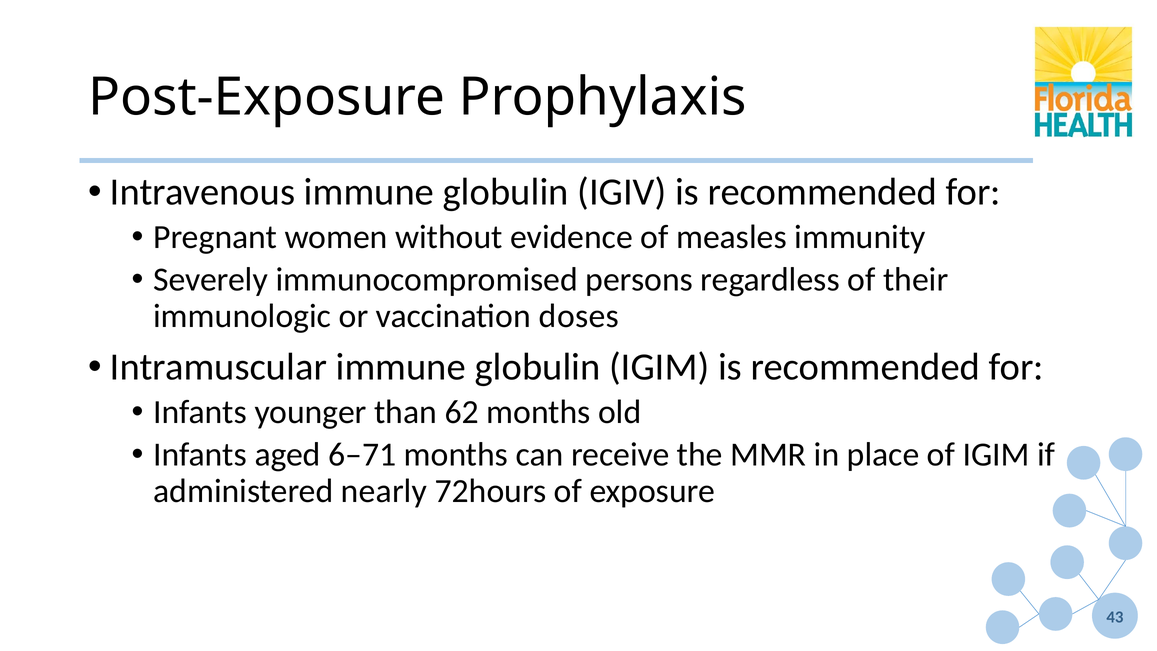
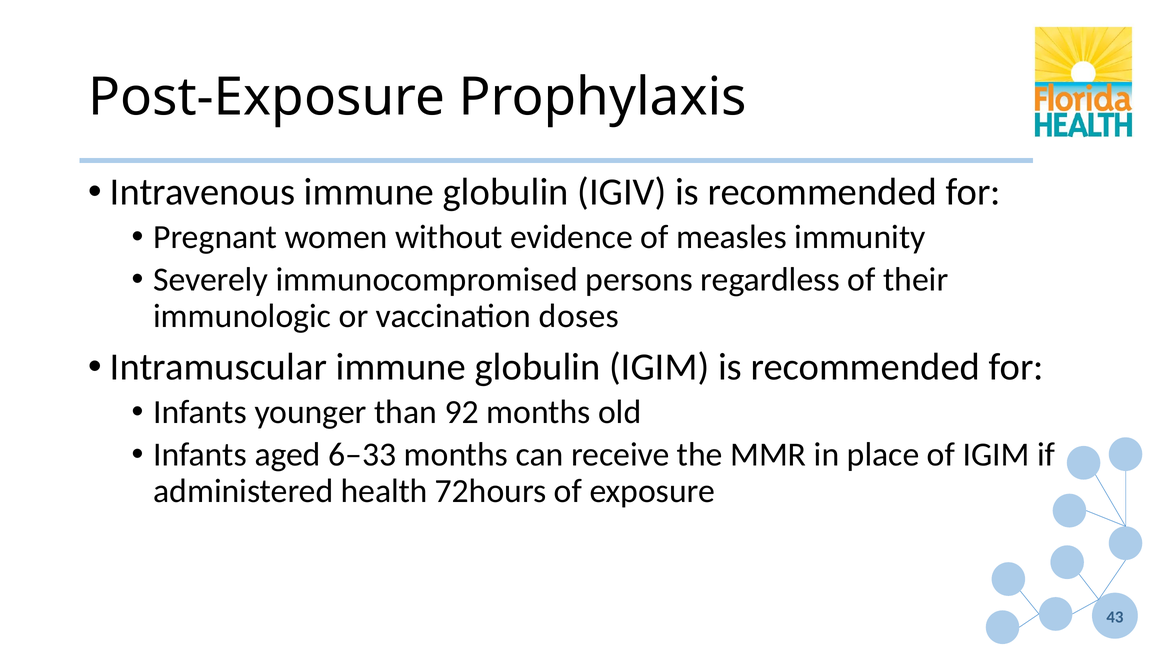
62: 62 -> 92
6–71: 6–71 -> 6–33
nearly: nearly -> health
